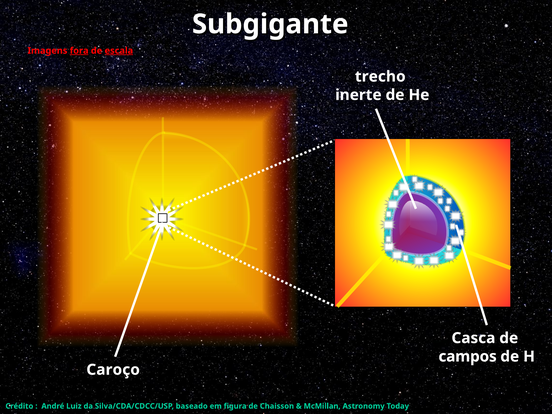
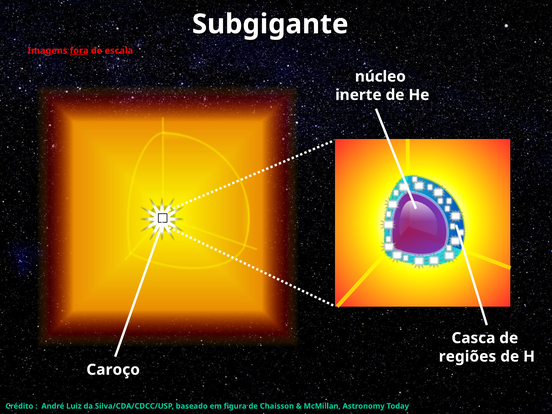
escala underline: present -> none
trecho: trecho -> núcleo
campos: campos -> regiões
